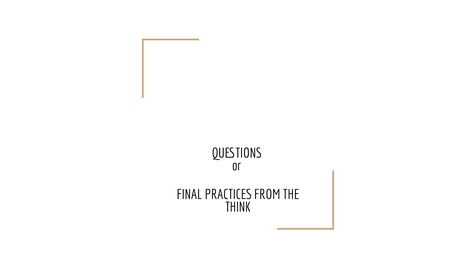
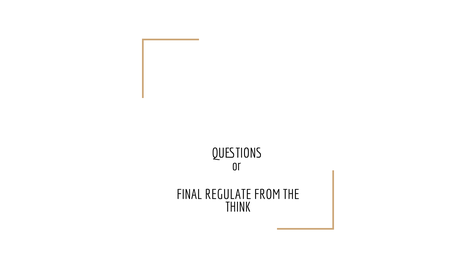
PRACTICES: PRACTICES -> REGULATE
